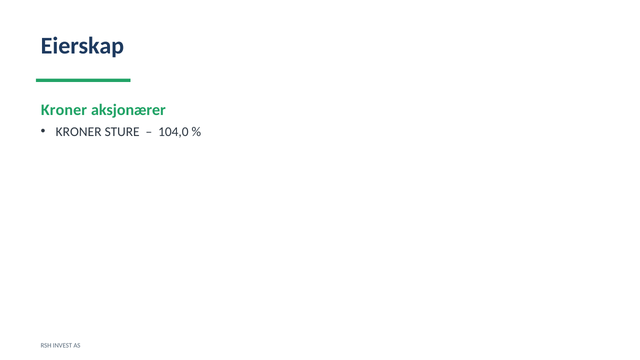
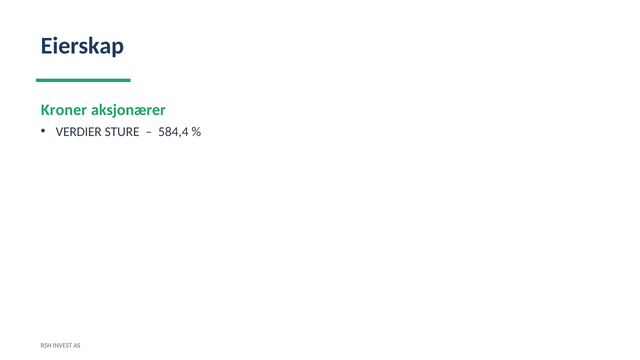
KRONER at (79, 132): KRONER -> VERDIER
104,0: 104,0 -> 584,4
